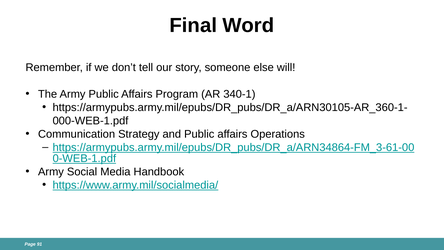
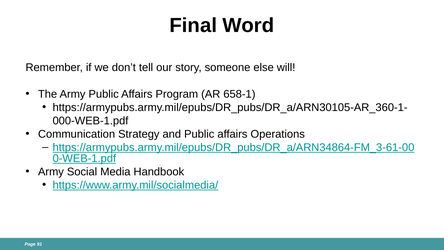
340-1: 340-1 -> 658-1
